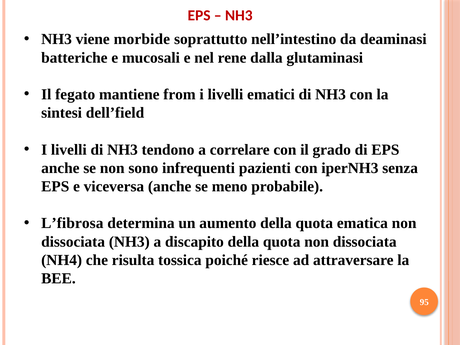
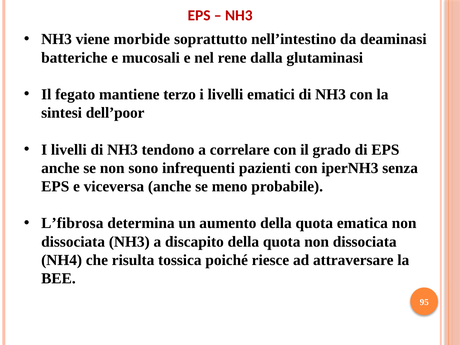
from: from -> terzo
dell’field: dell’field -> dell’poor
